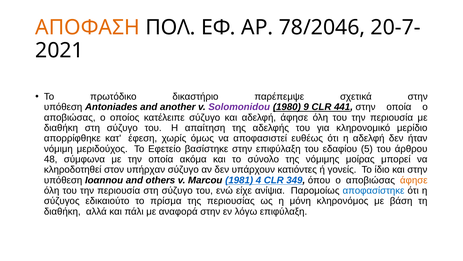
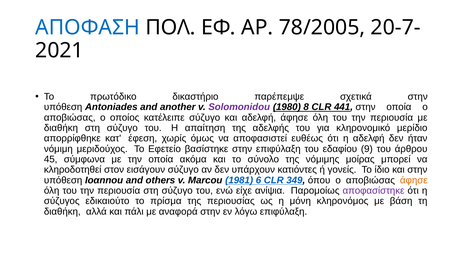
ΑΠΟΦΑΣΗ colour: orange -> blue
78/2046: 78/2046 -> 78/2005
9: 9 -> 8
5: 5 -> 9
48: 48 -> 45
υπήρχαν: υπήρχαν -> εισάγουν
4: 4 -> 6
αποφασίστηκε colour: blue -> purple
